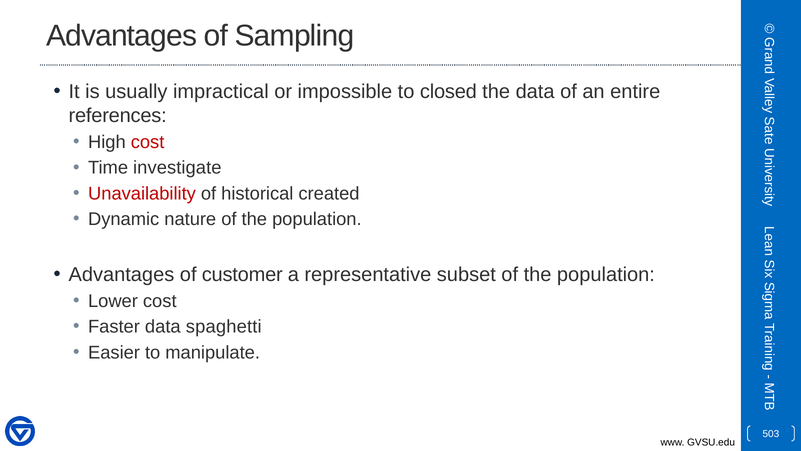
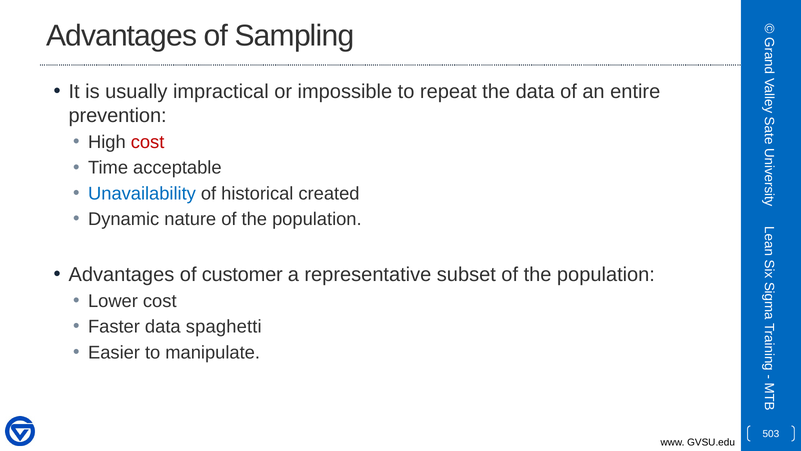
closed: closed -> repeat
references: references -> prevention
investigate: investigate -> acceptable
Unavailability colour: red -> blue
